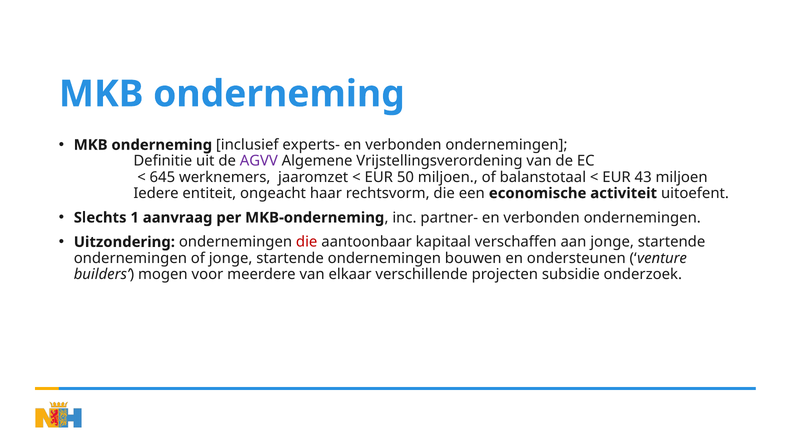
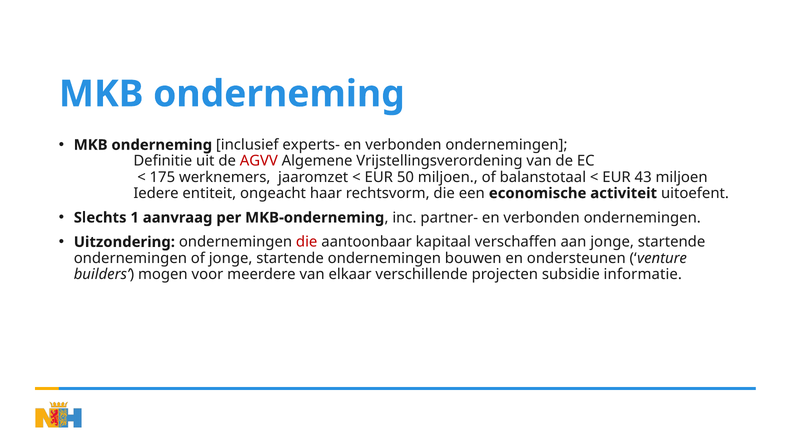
AGVV colour: purple -> red
645: 645 -> 175
onderzoek: onderzoek -> informatie
